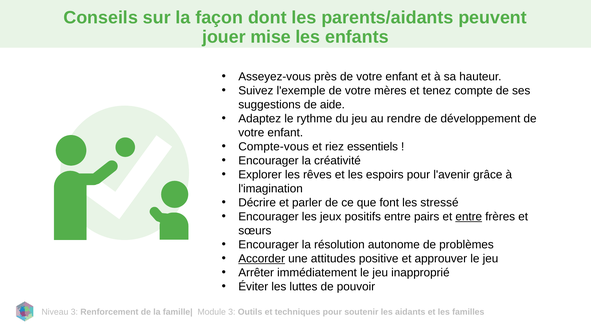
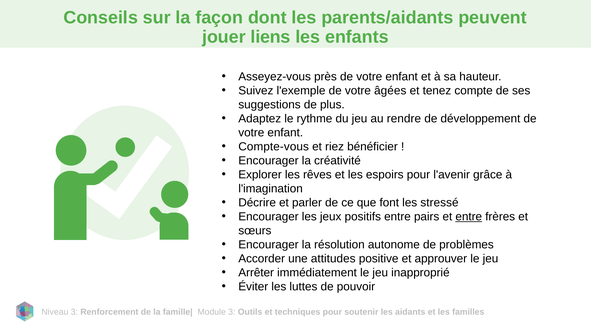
mise: mise -> liens
mères: mères -> âgées
aide: aide -> plus
essentiels: essentiels -> bénéficier
Accorder underline: present -> none
